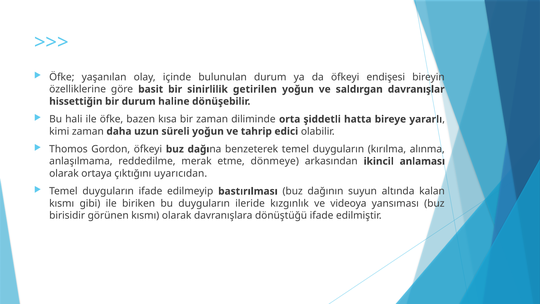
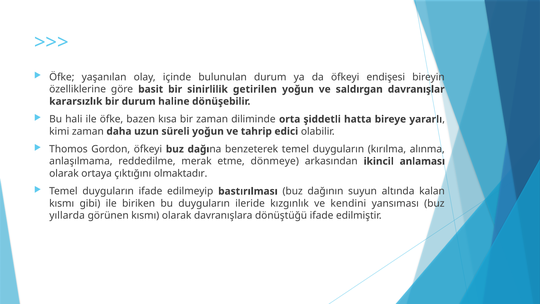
hissettiğin: hissettiğin -> kararsızlık
uyarıcıdan: uyarıcıdan -> olmaktadır
videoya: videoya -> kendini
birisidir: birisidir -> yıllarda
